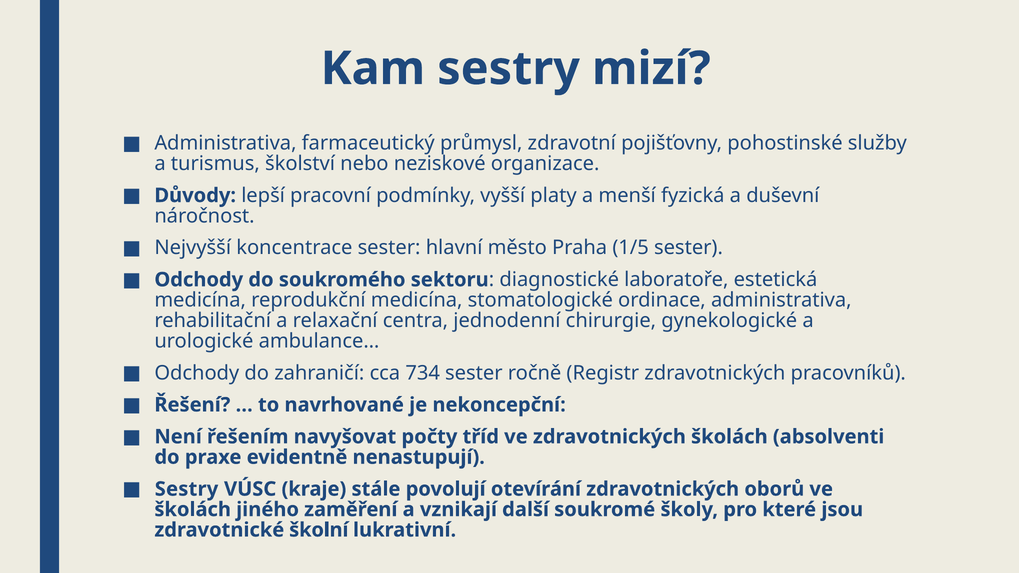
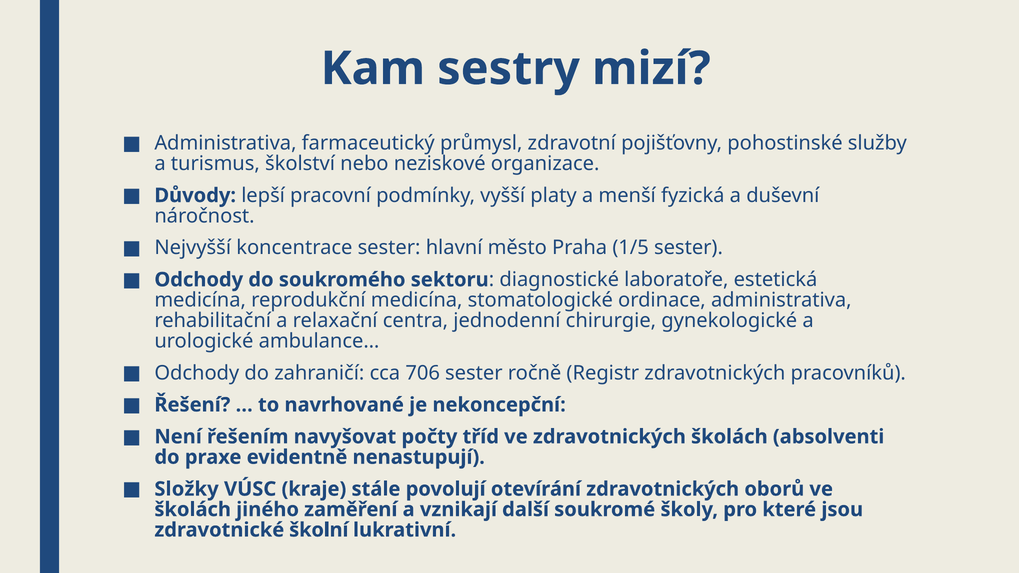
734: 734 -> 706
Sestry at (186, 489): Sestry -> Složky
